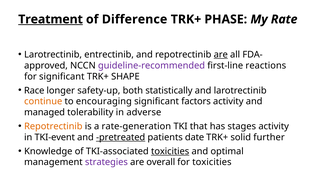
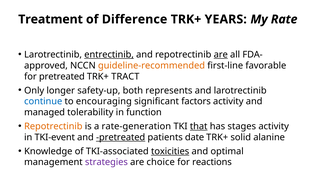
Treatment underline: present -> none
PHASE: PHASE -> YEARS
entrectinib underline: none -> present
guideline-recommended colour: purple -> orange
reactions: reactions -> favorable
for significant: significant -> pretreated
SHAPE: SHAPE -> TRACT
Race: Race -> Only
statistically: statistically -> represents
continue colour: orange -> blue
adverse: adverse -> function
that underline: none -> present
further: further -> alanine
overall: overall -> choice
for toxicities: toxicities -> reactions
